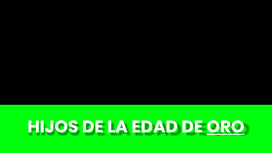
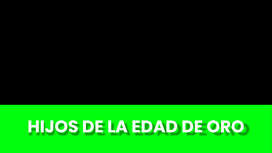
ORO underline: present -> none
